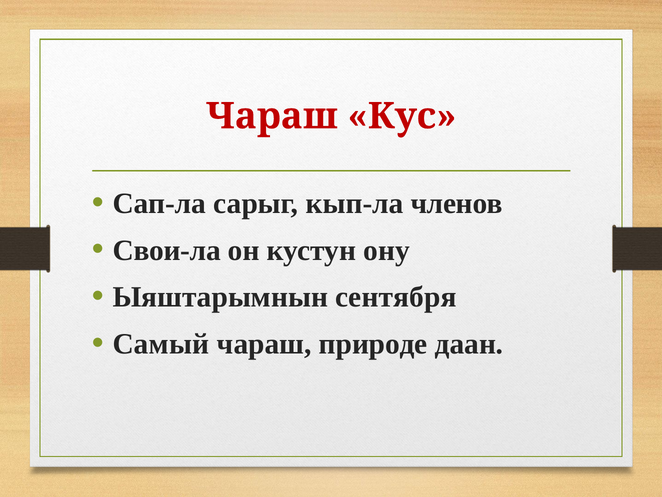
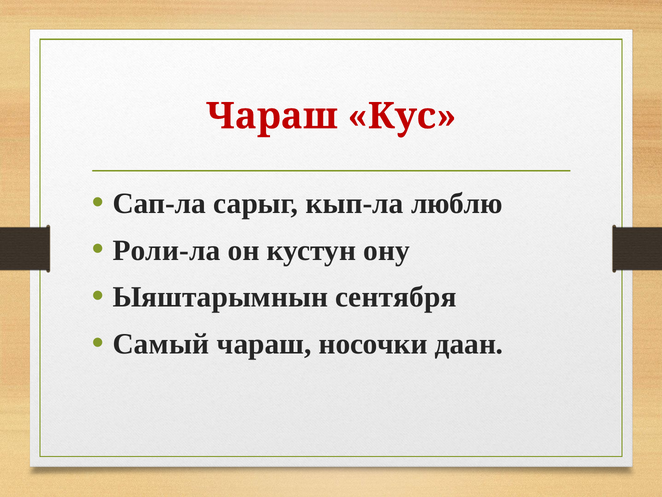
членов: членов -> люблю
Свои-ла: Свои-ла -> Роли-ла
природе: природе -> носочки
